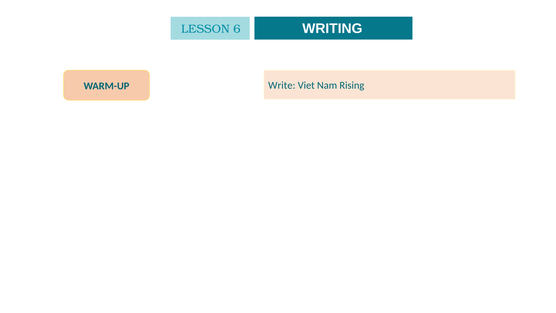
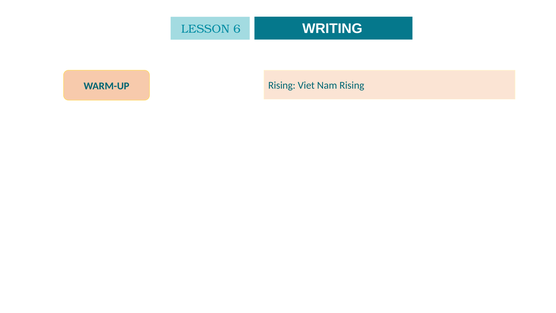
WARM-UP Write: Write -> Rising
